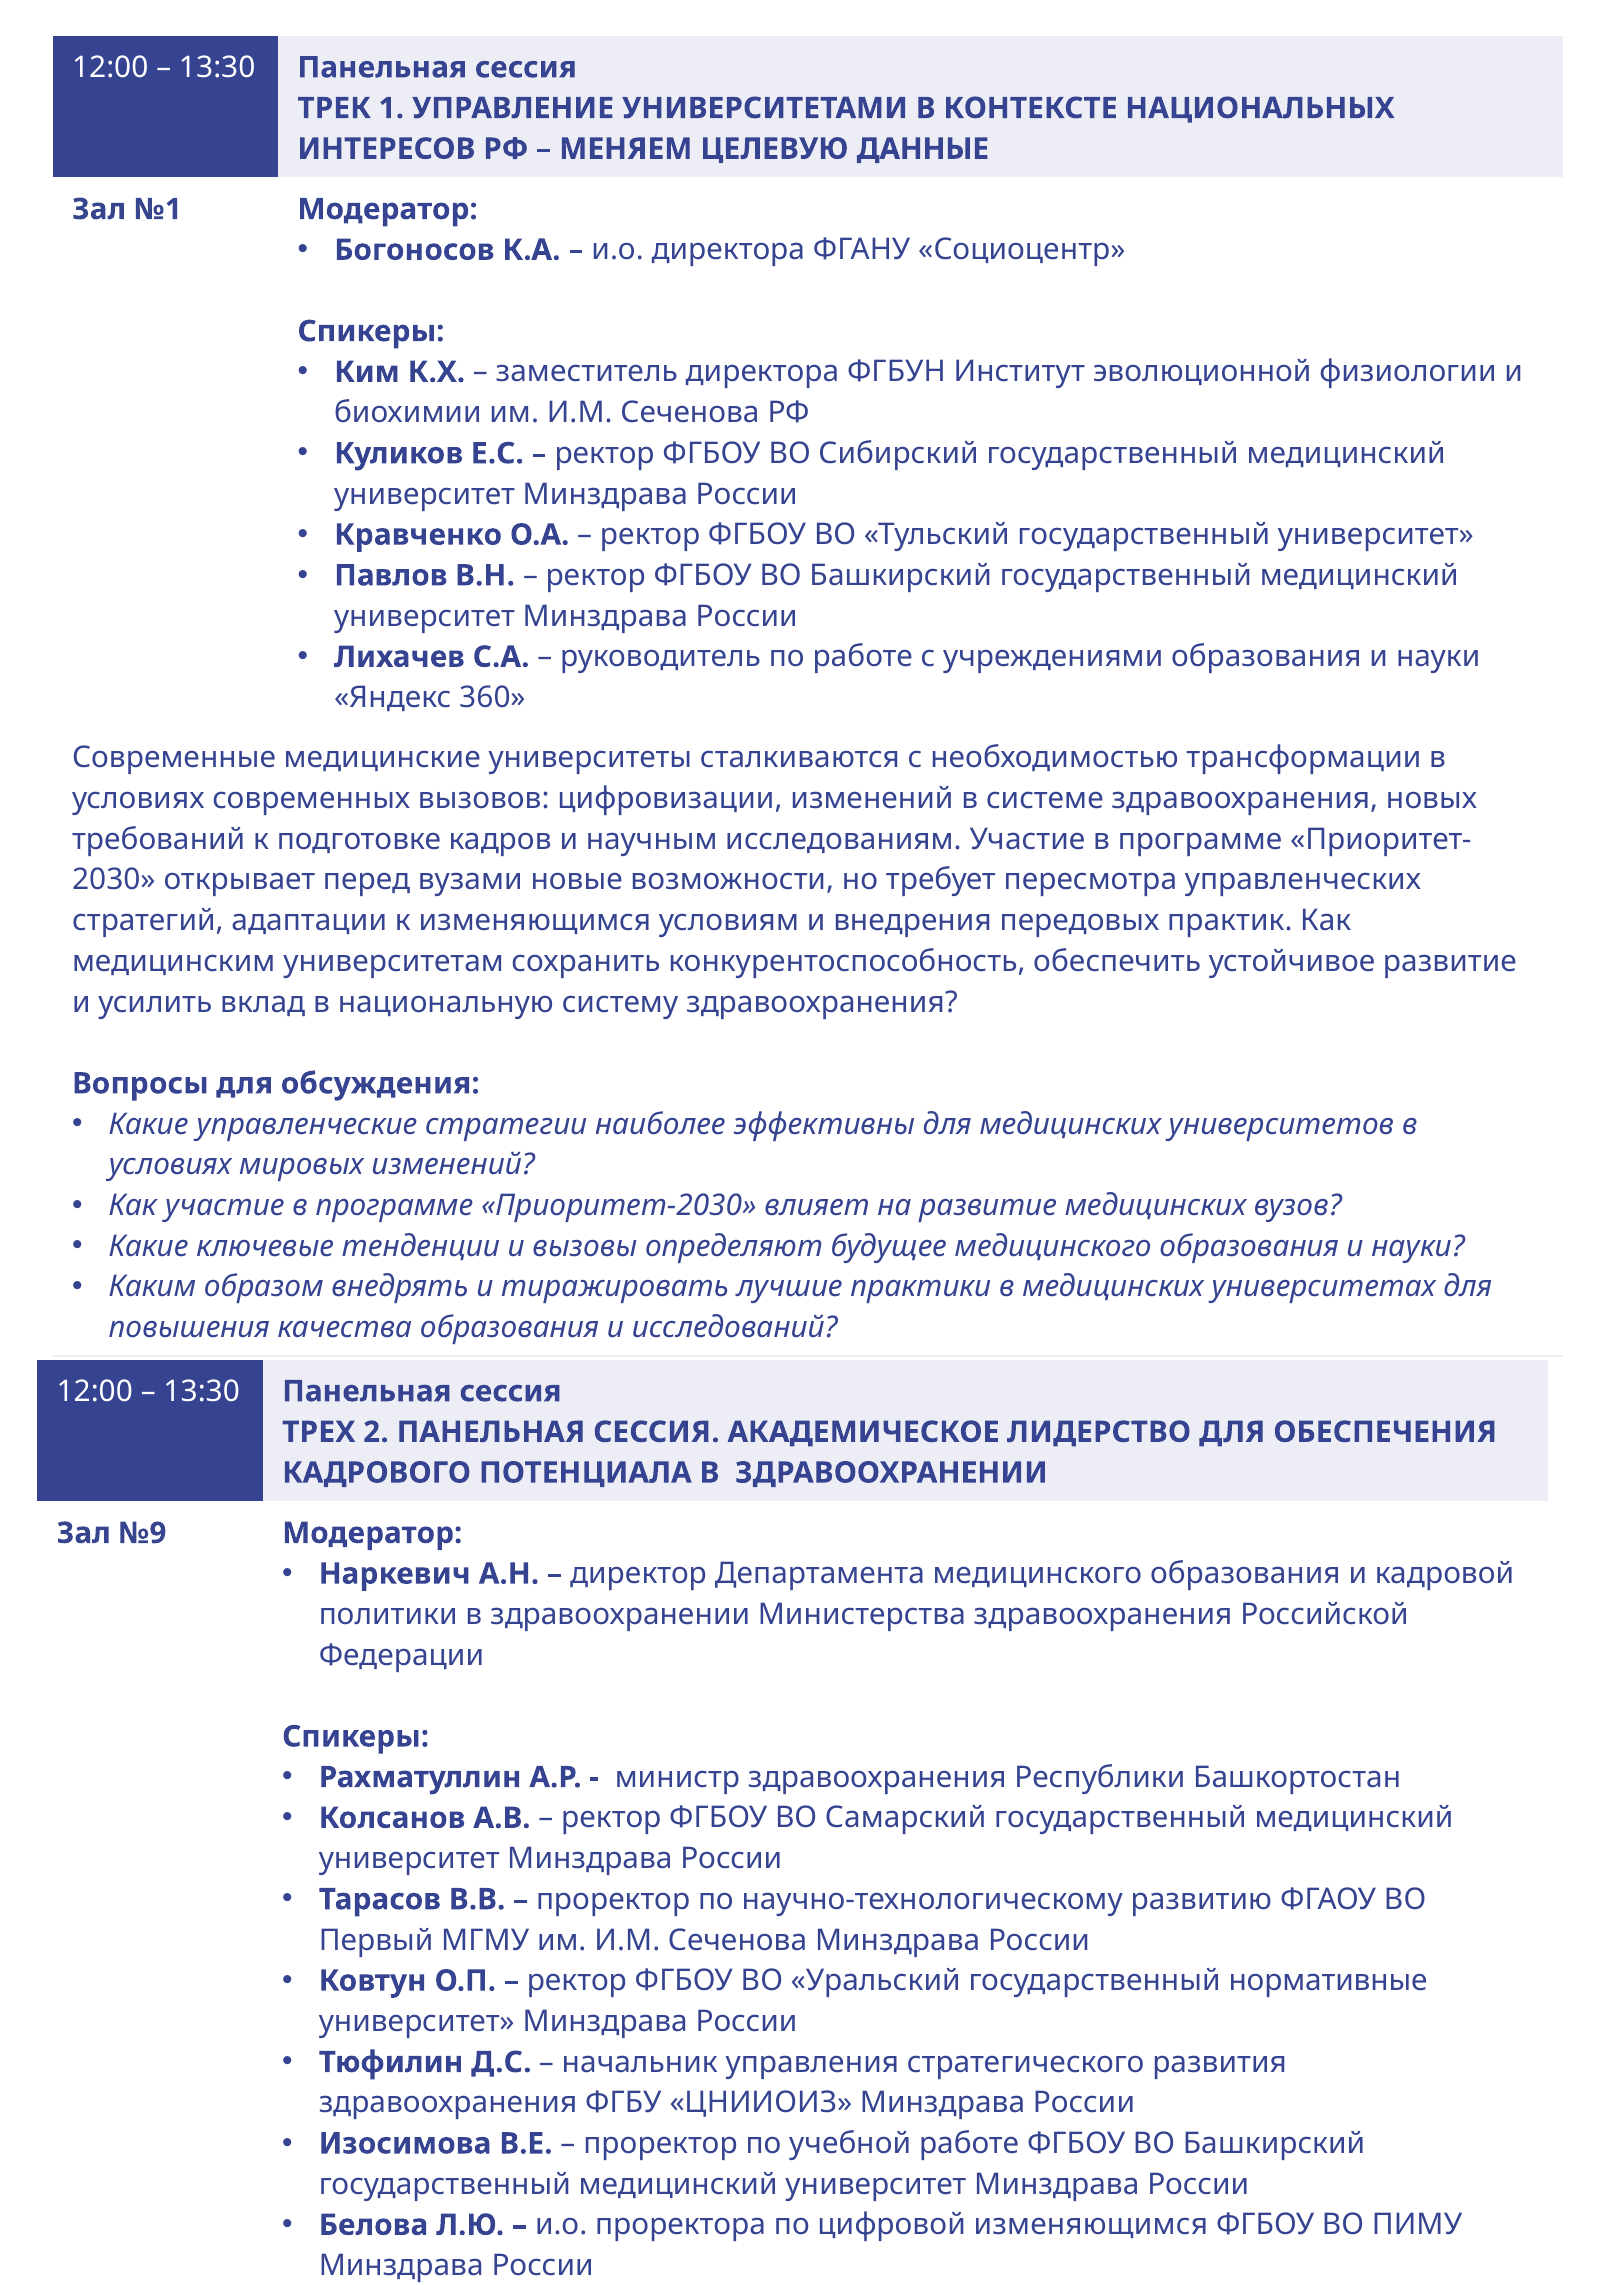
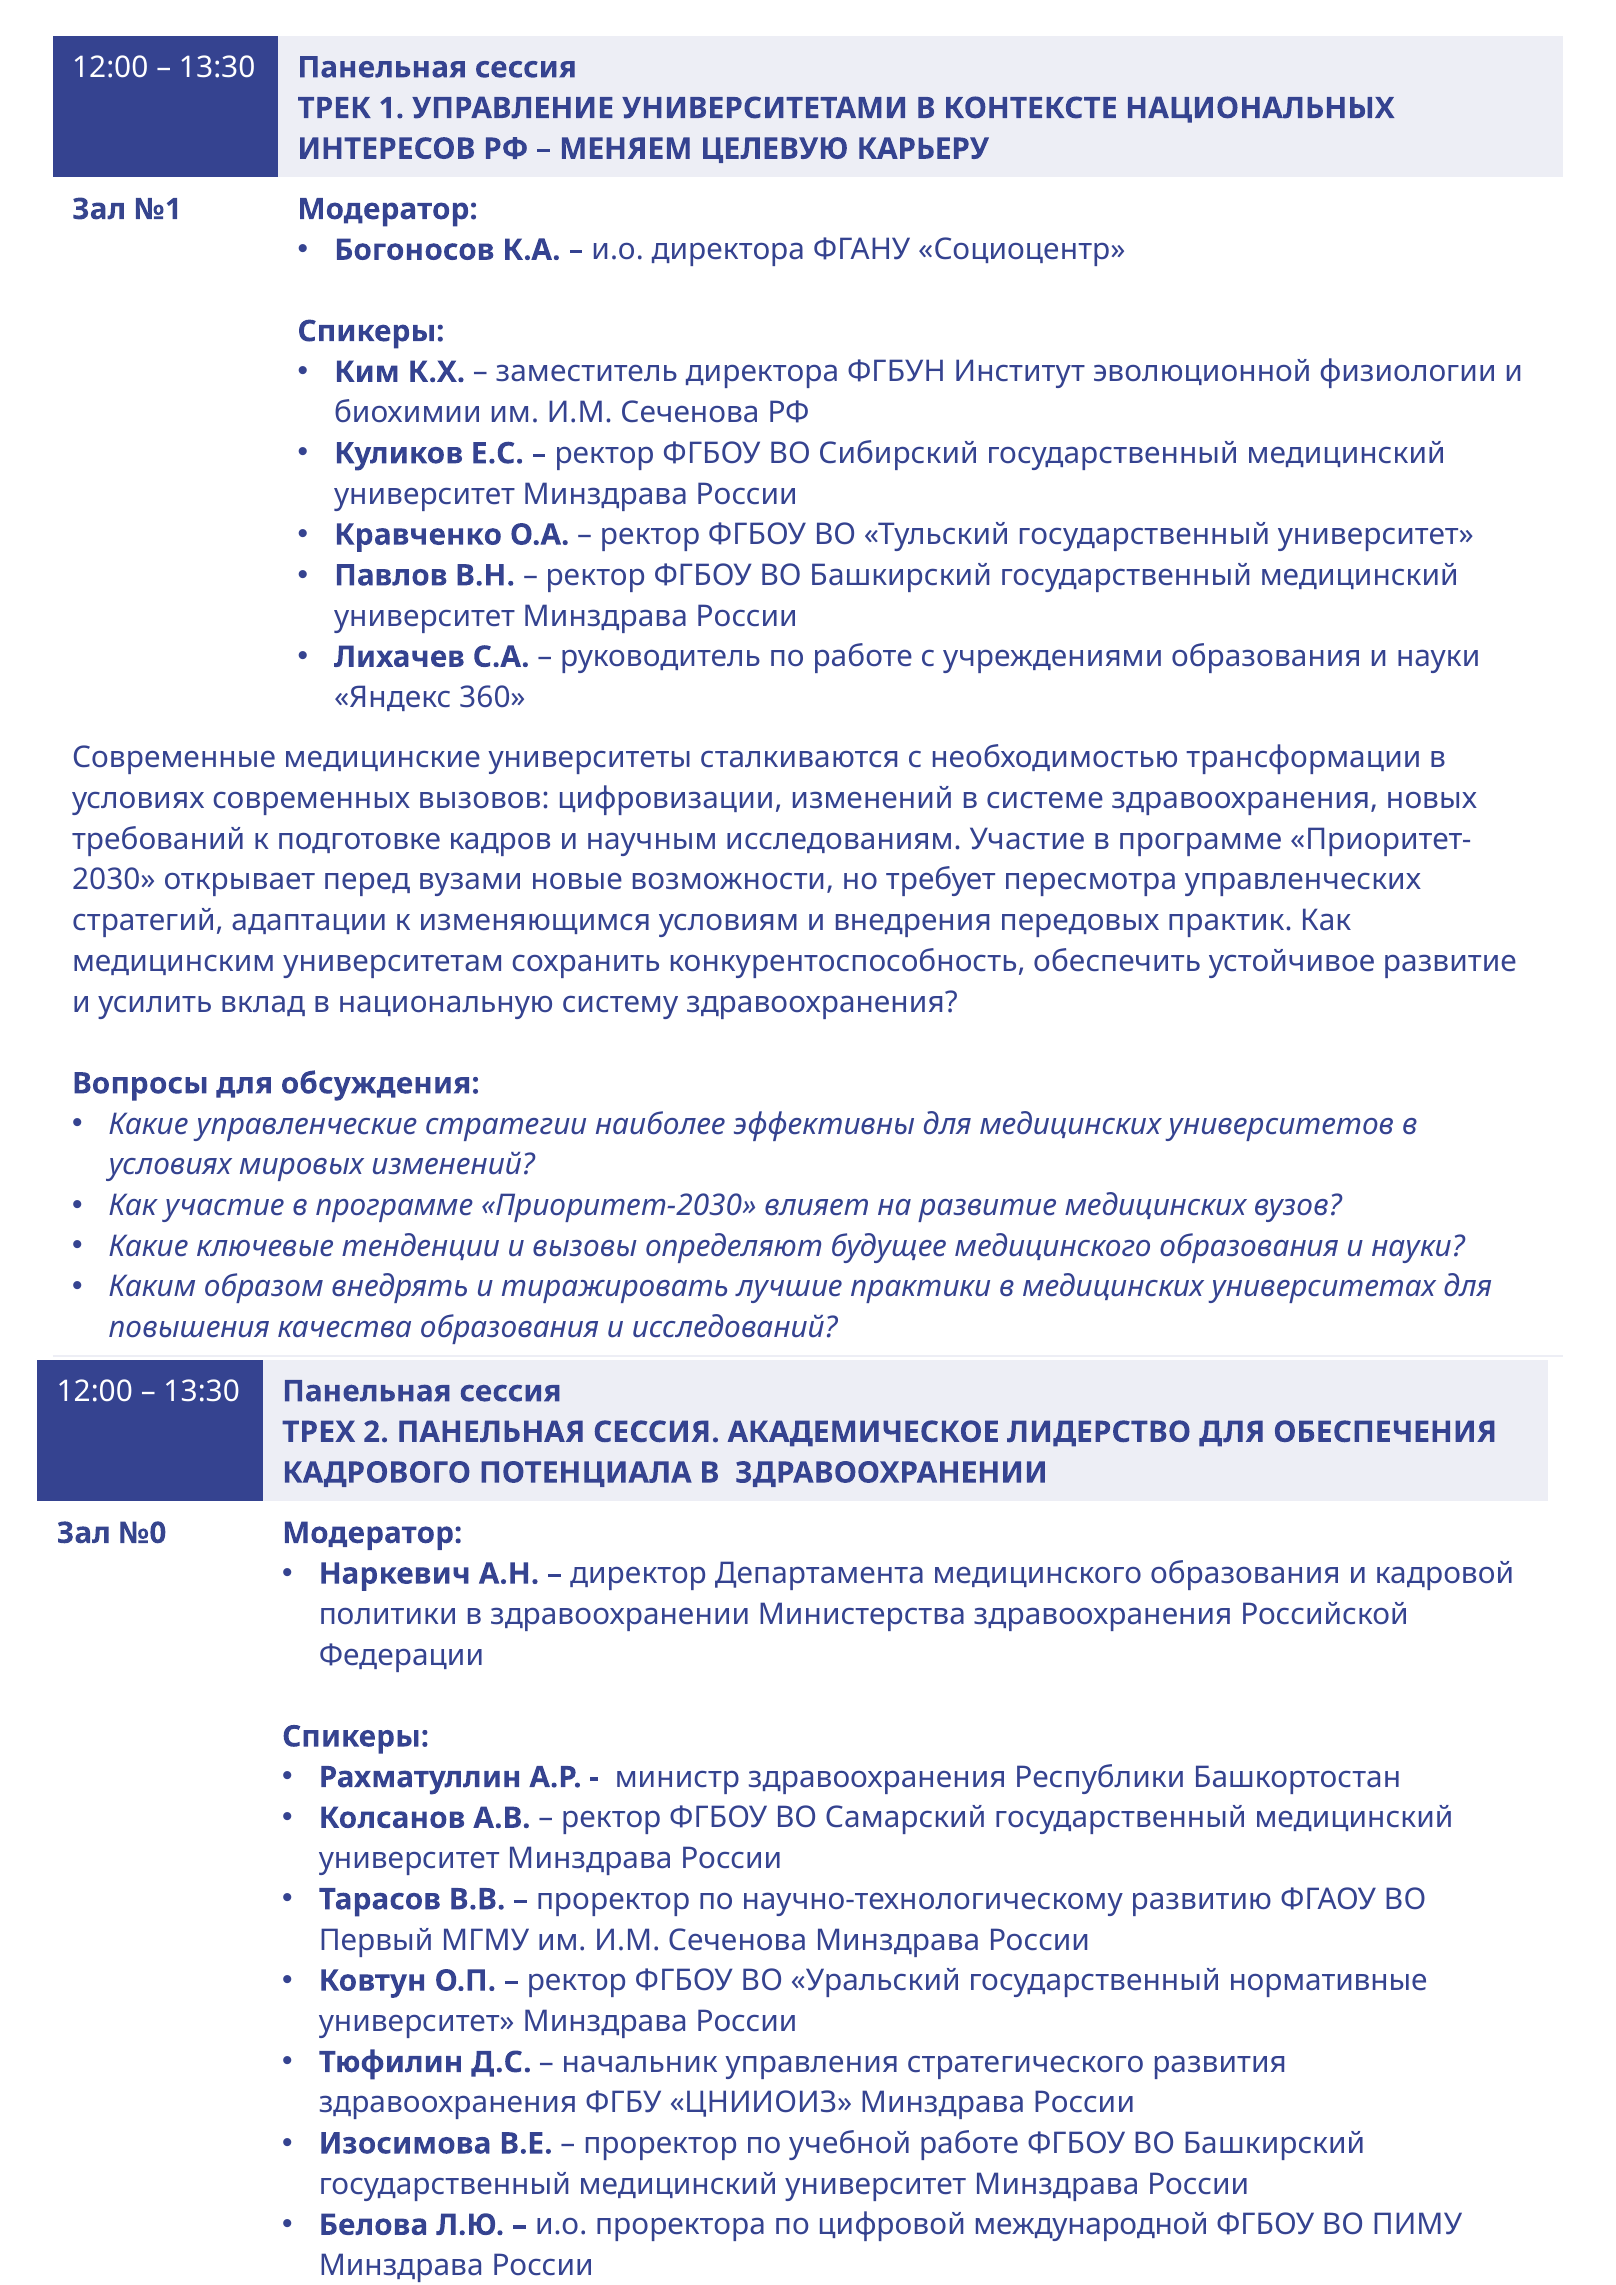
ДАННЫЕ: ДАННЫЕ -> КАРЬЕРУ
№9: №9 -> №0
цифровой изменяющимся: изменяющимся -> международной
